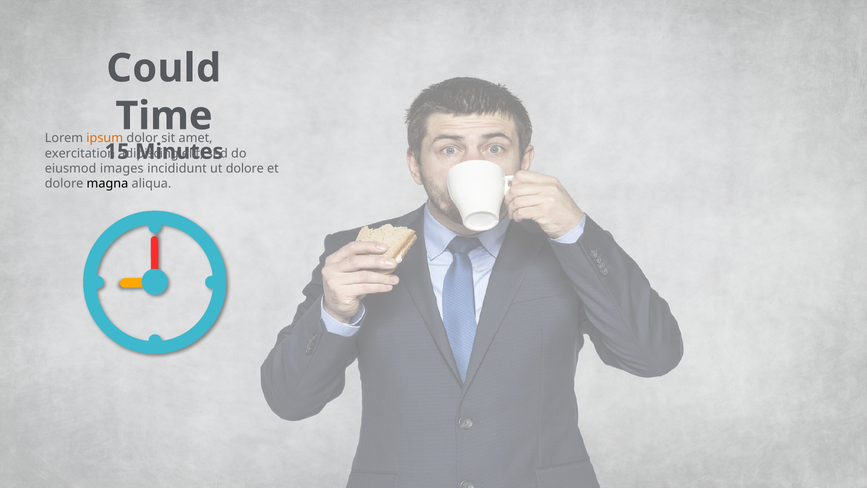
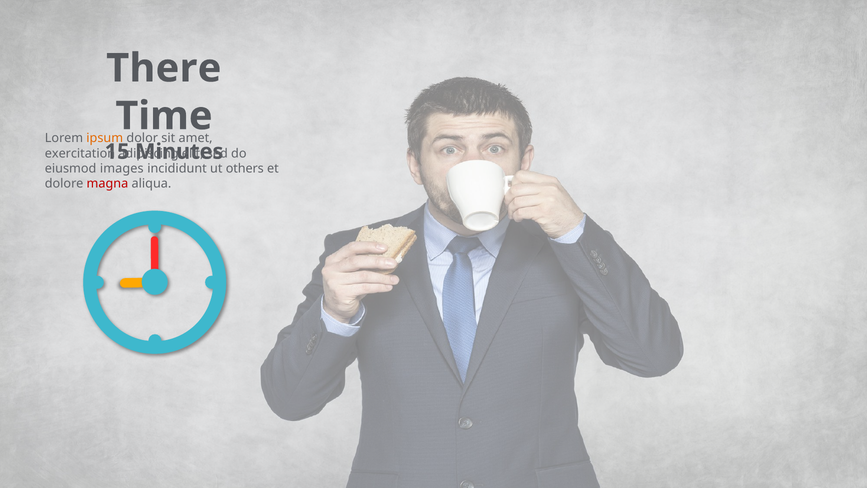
Could: Could -> There
dolore at (245, 168): dolore -> others
magna colour: black -> red
